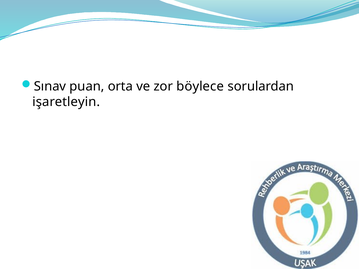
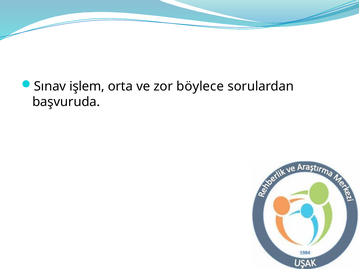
puan: puan -> işlem
işaretleyin: işaretleyin -> başvuruda
